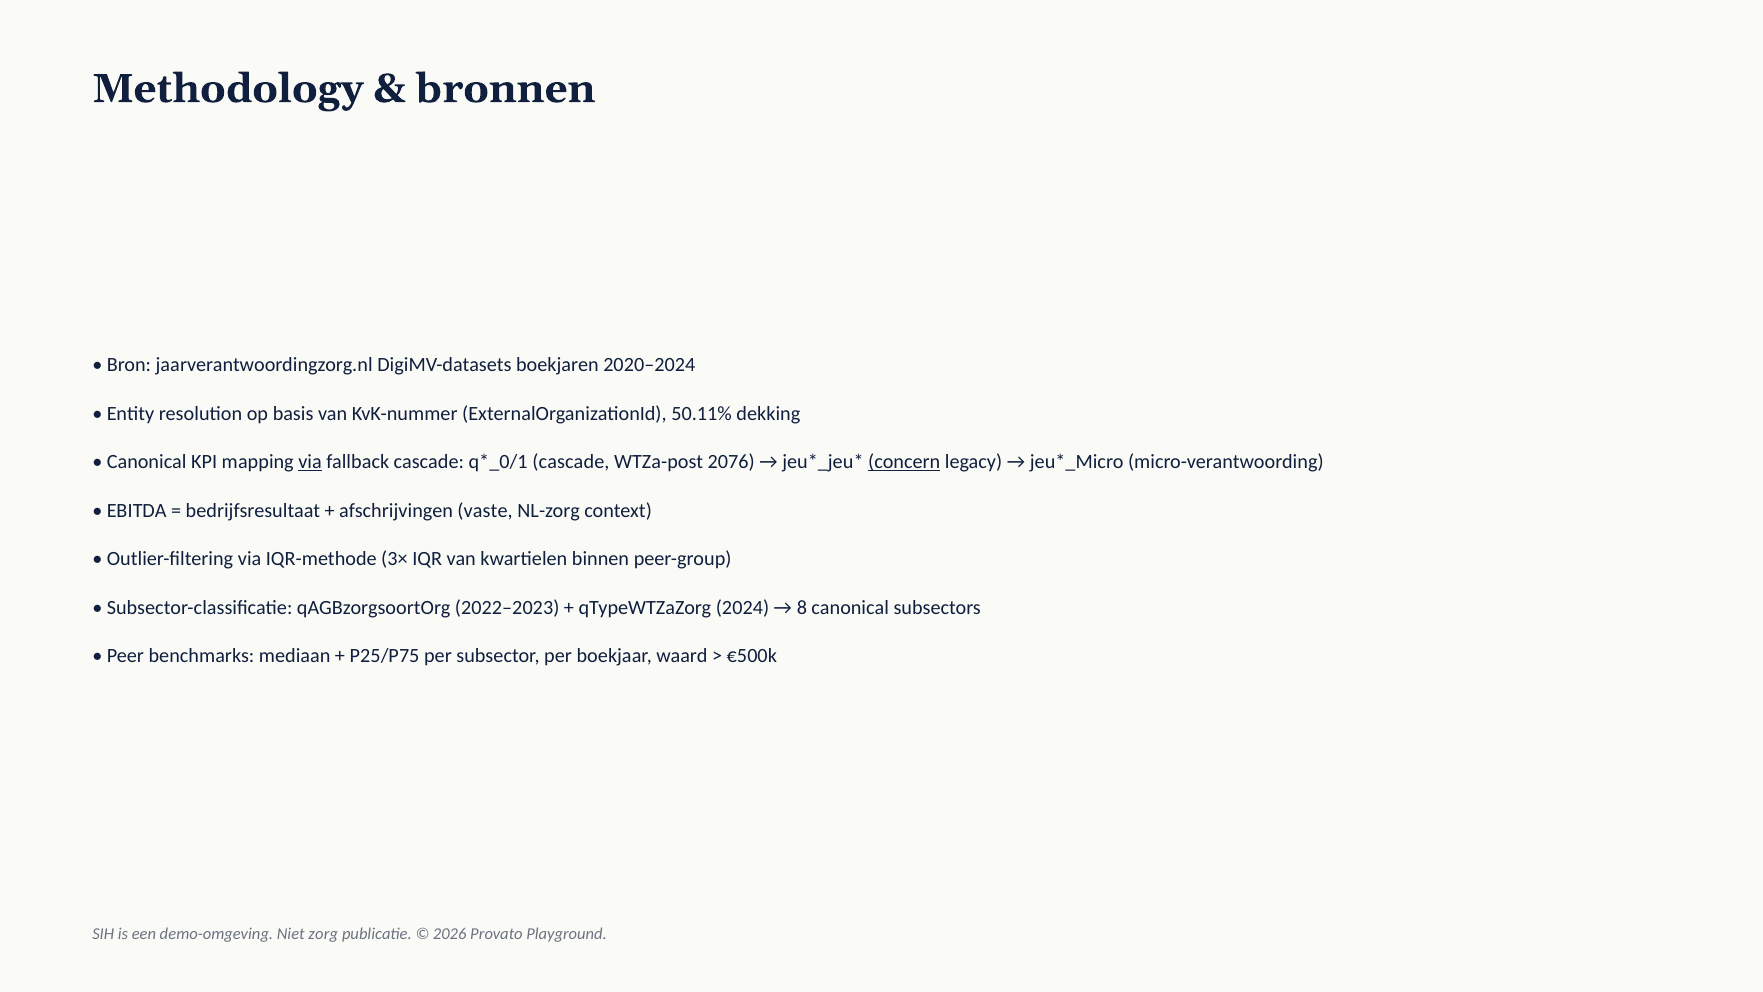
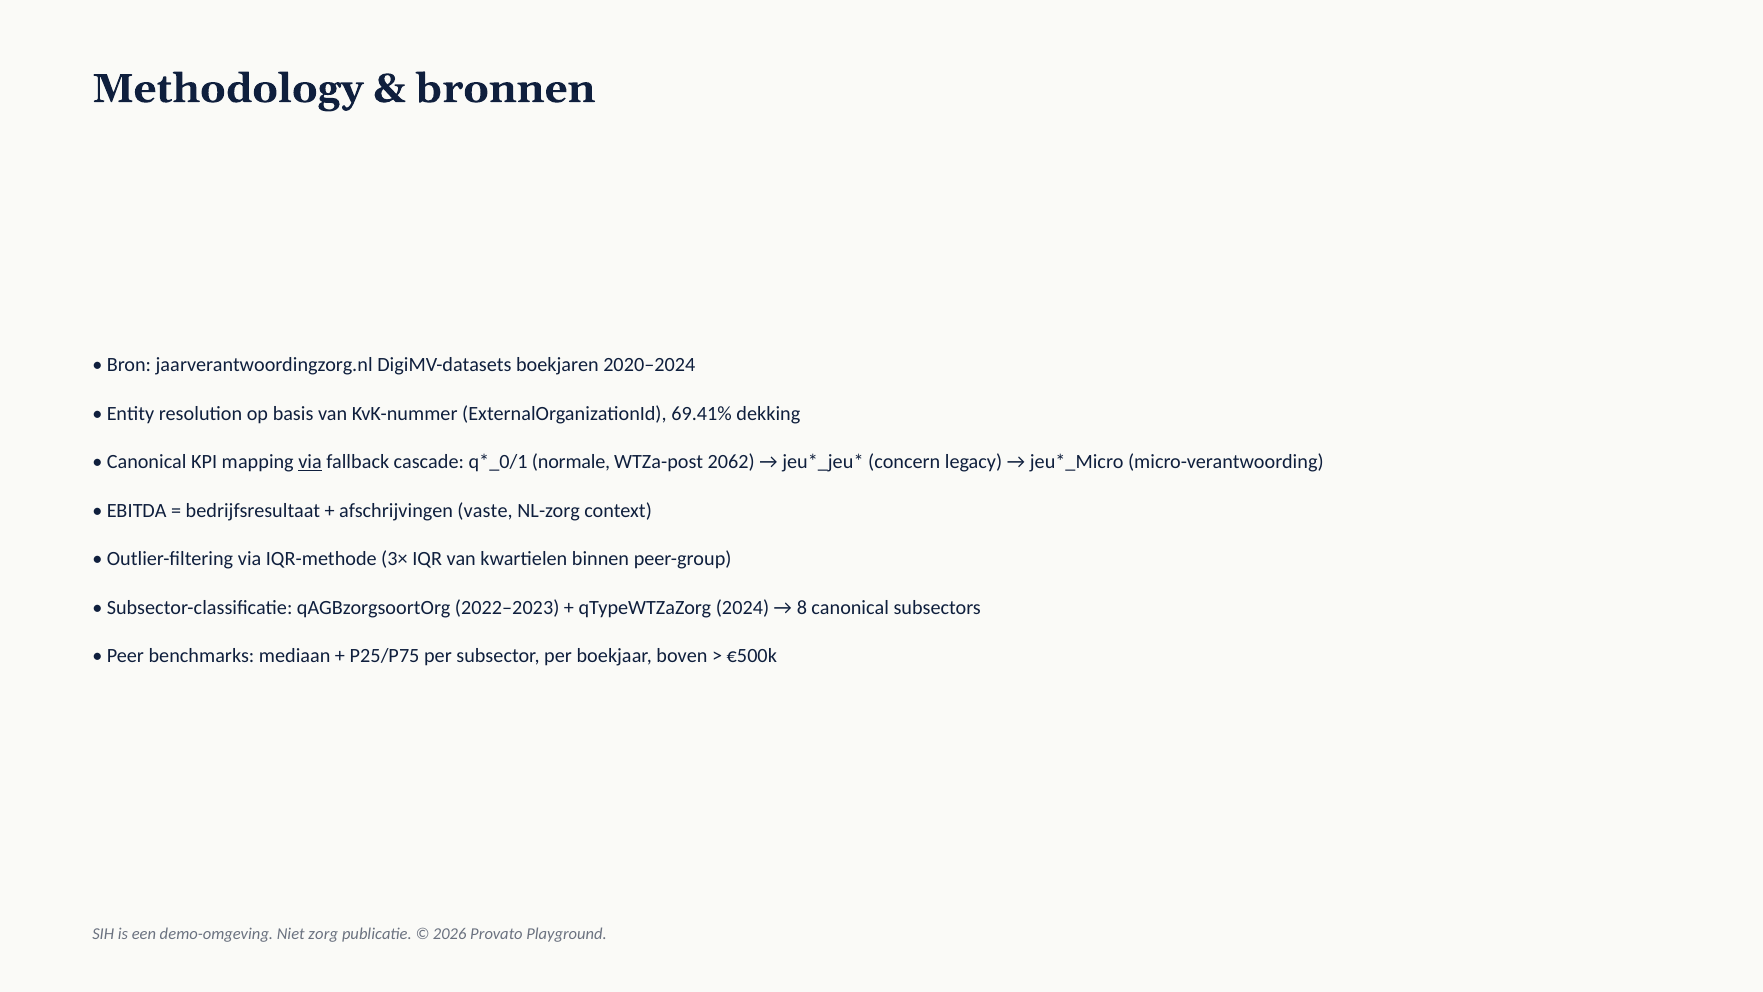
50.11%: 50.11% -> 69.41%
cascade at (571, 462): cascade -> normale
2076: 2076 -> 2062
concern underline: present -> none
waard: waard -> boven
